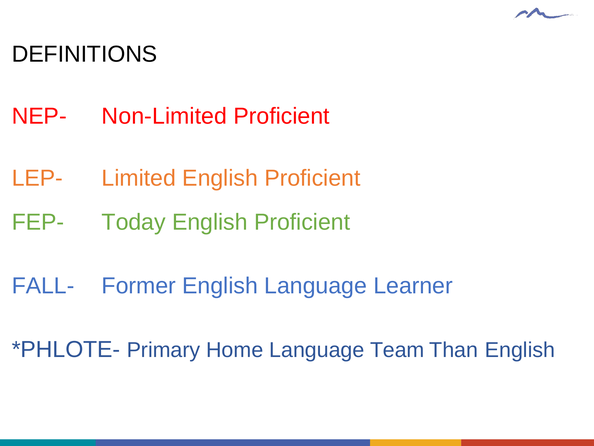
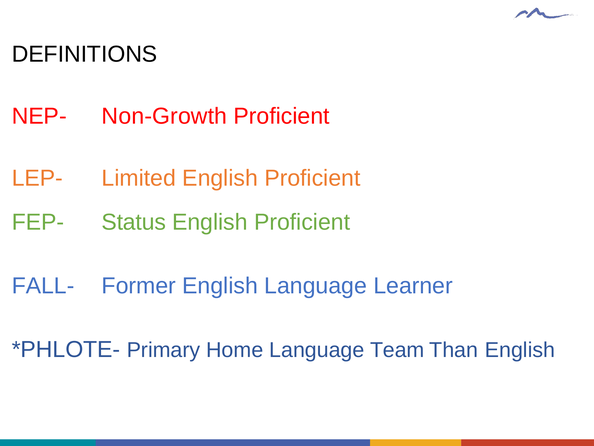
Non-Limited: Non-Limited -> Non-Growth
Today: Today -> Status
